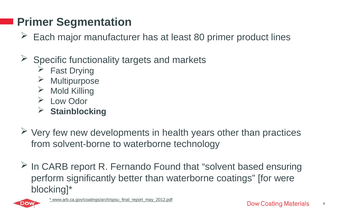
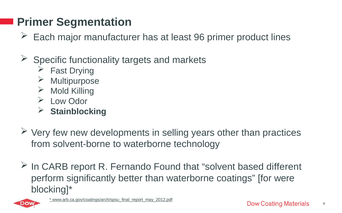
80: 80 -> 96
health: health -> selling
ensuring: ensuring -> different
